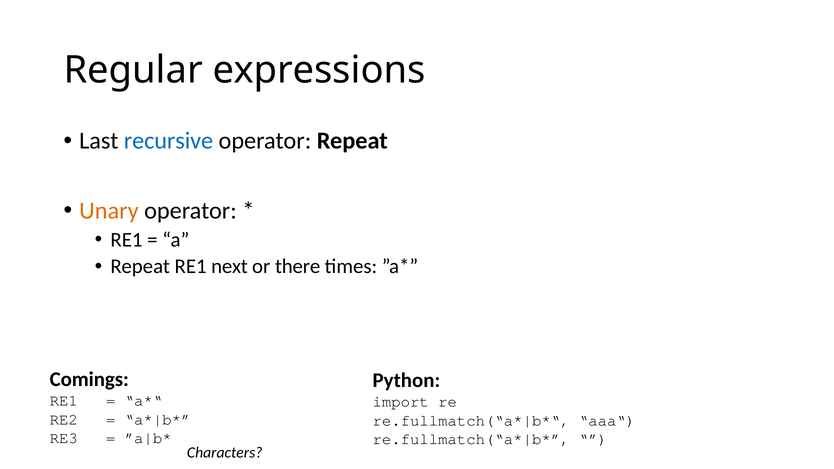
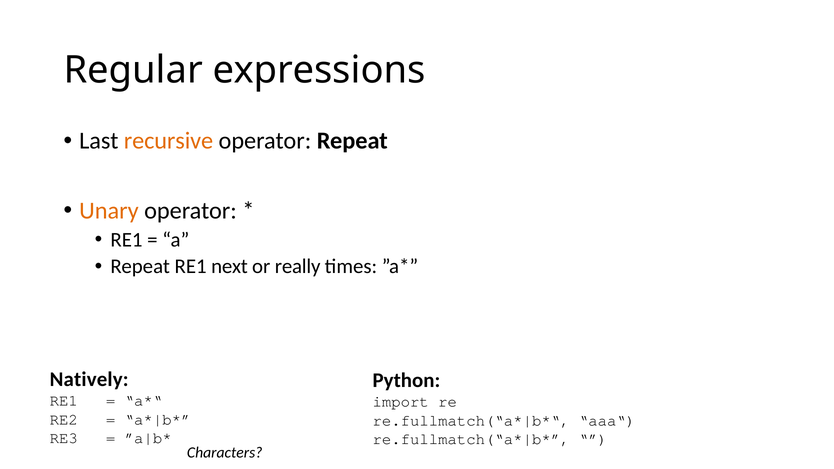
recursive colour: blue -> orange
there: there -> really
Comings: Comings -> Natively
